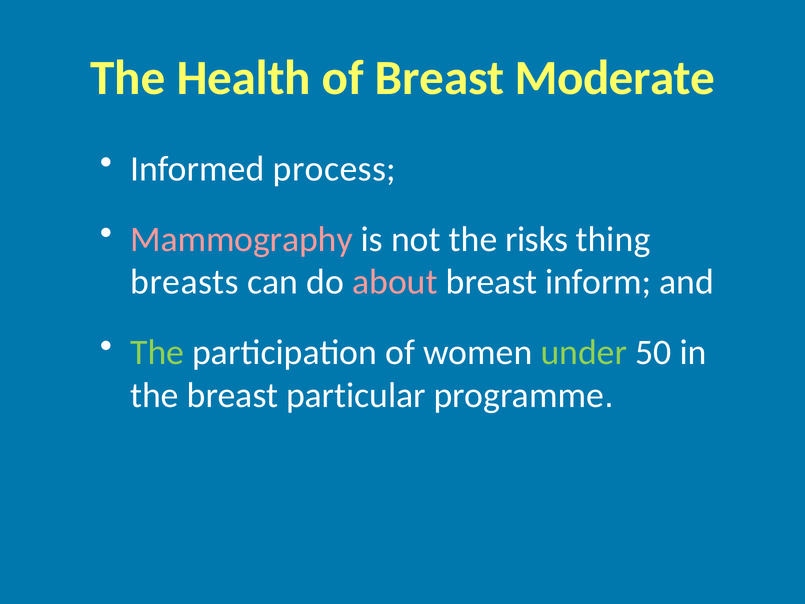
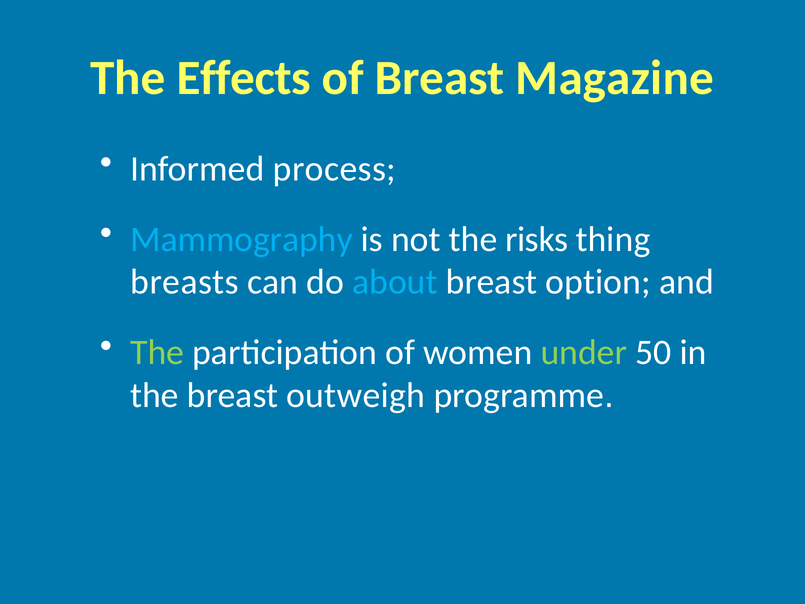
Health: Health -> Effects
Moderate: Moderate -> Magazine
Mammography colour: pink -> light blue
about colour: pink -> light blue
inform: inform -> option
particular: particular -> outweigh
